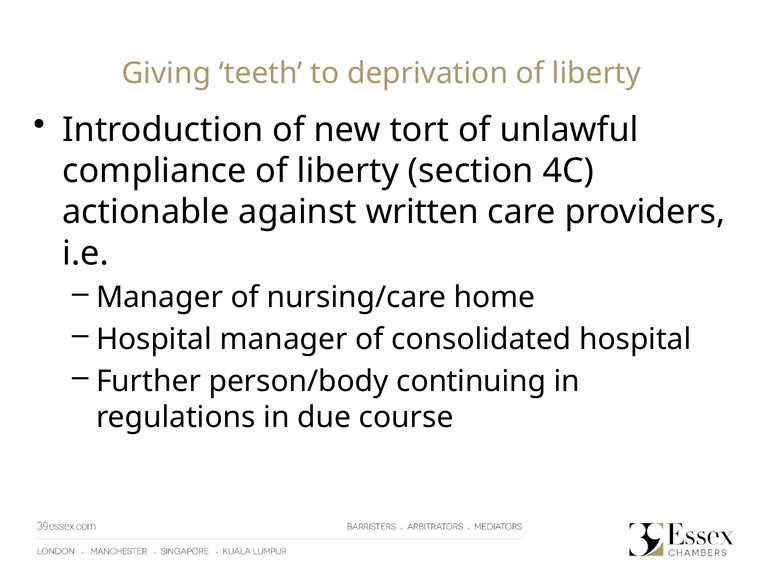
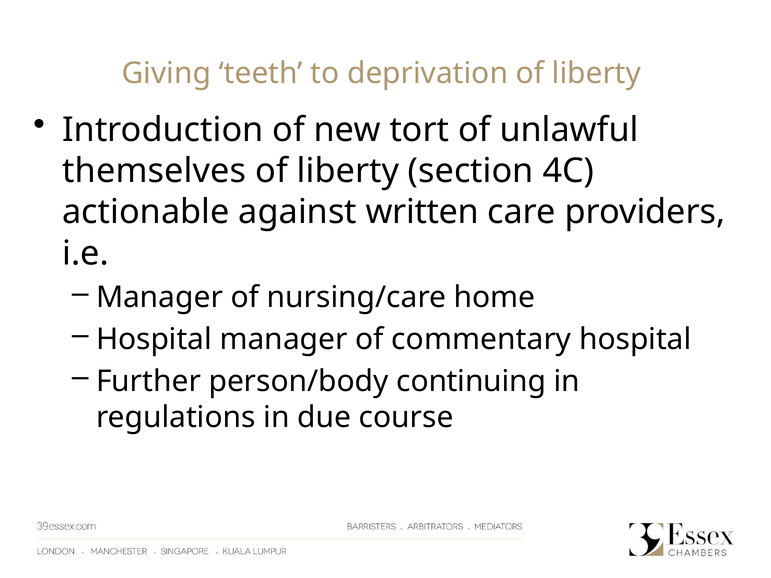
compliance: compliance -> themselves
consolidated: consolidated -> commentary
